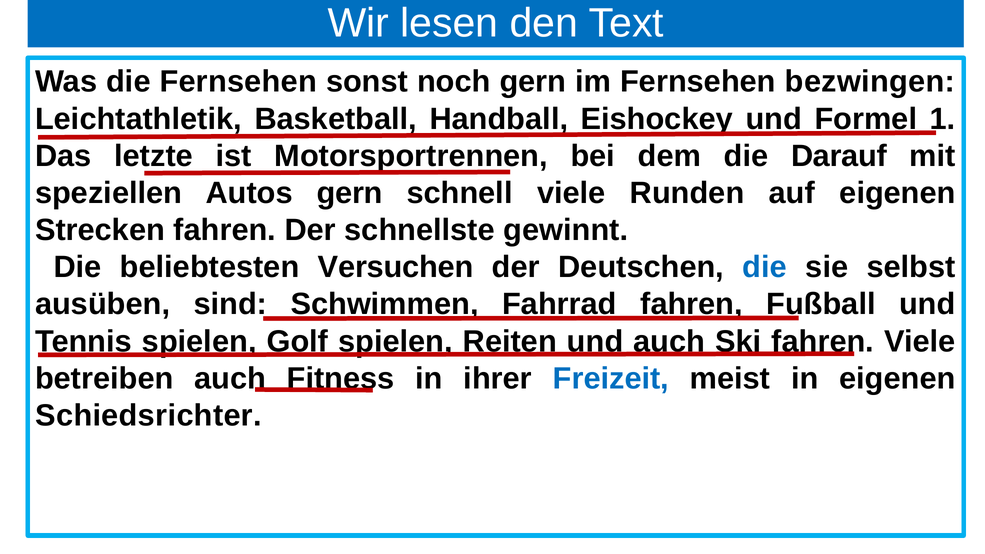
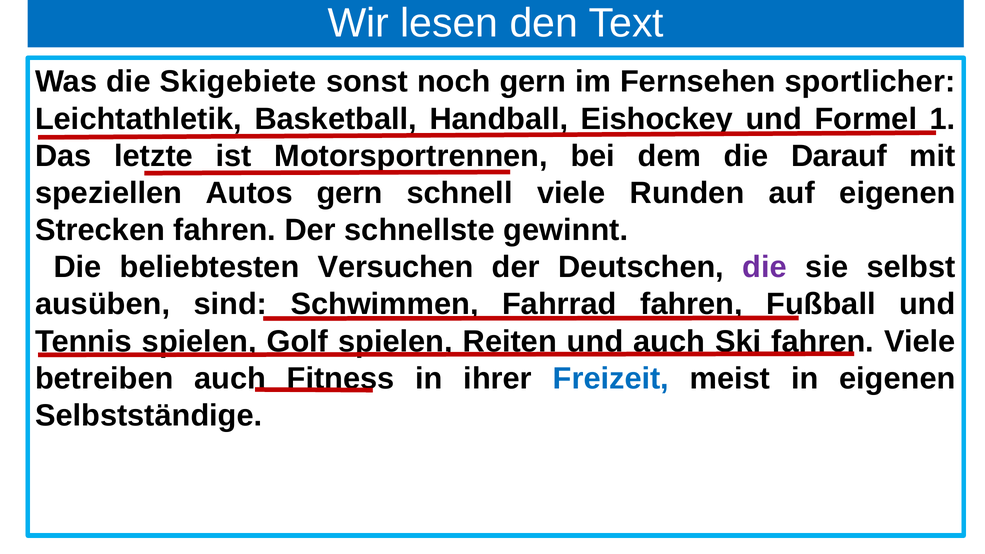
die Fernsehen: Fernsehen -> Skigebiete
bezwingen: bezwingen -> sportlicher
die at (765, 267) colour: blue -> purple
Schiedsrichter: Schiedsrichter -> Selbstständige
